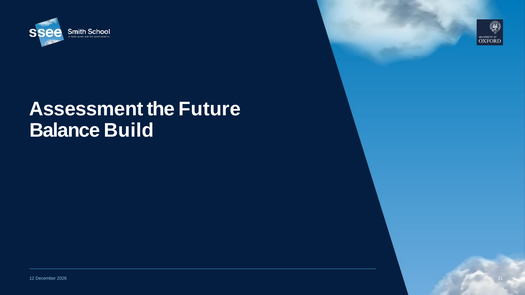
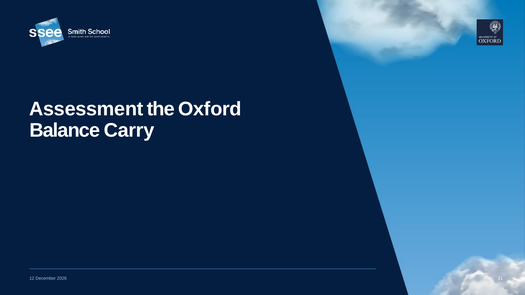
Future: Future -> Oxford
Build: Build -> Carry
